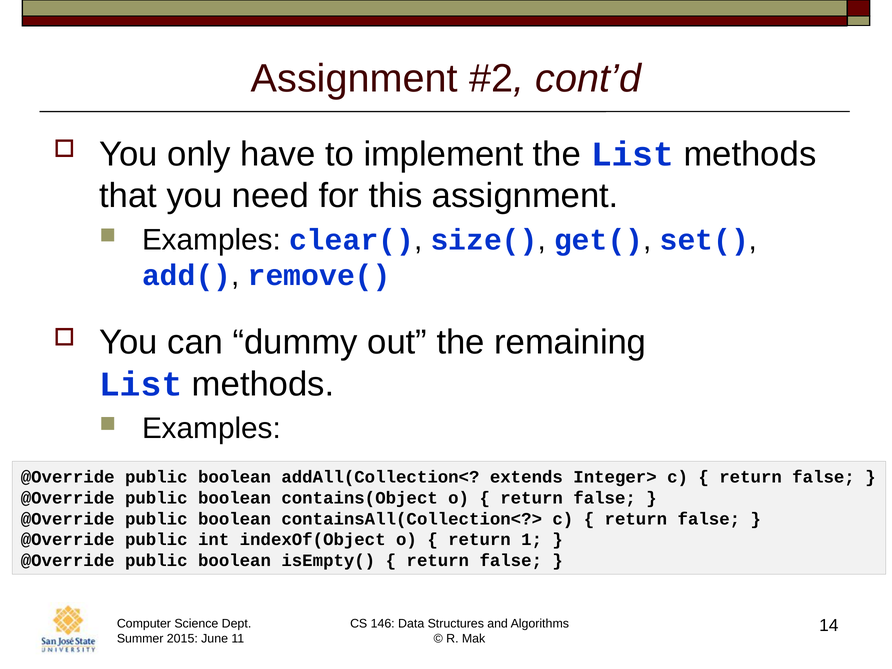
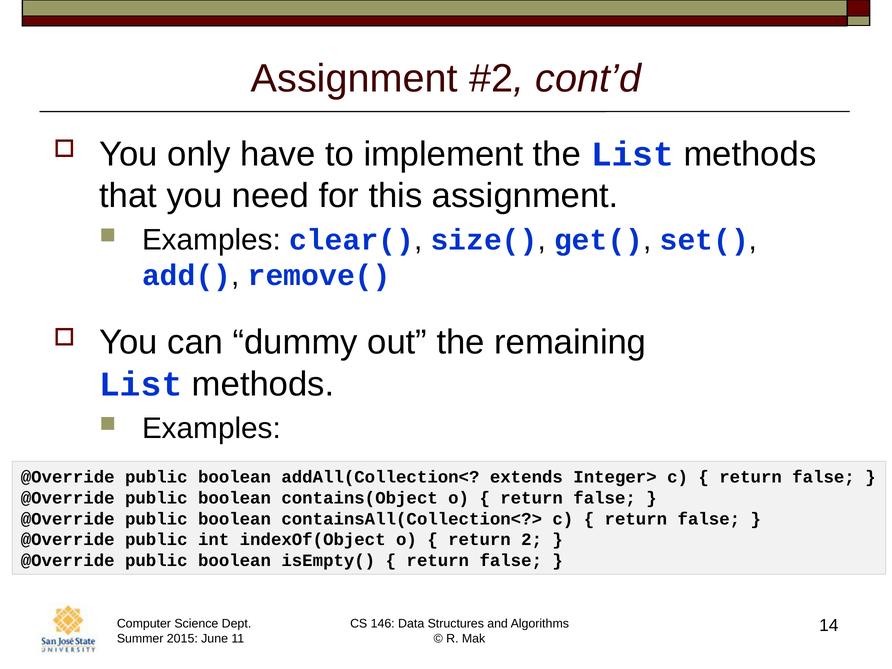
1: 1 -> 2
